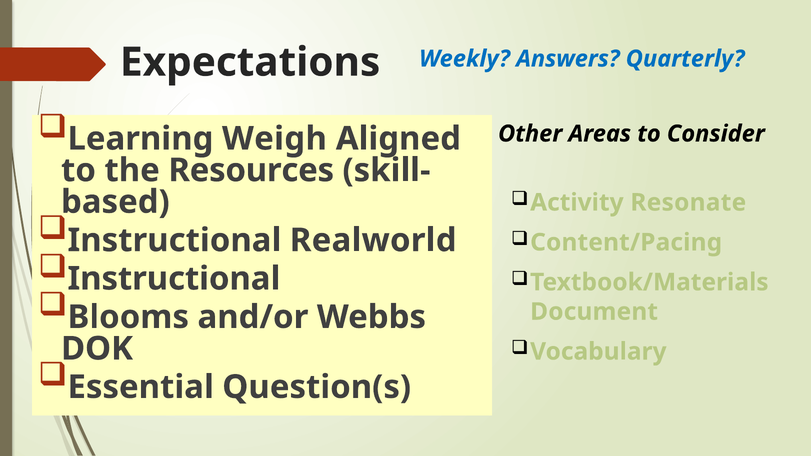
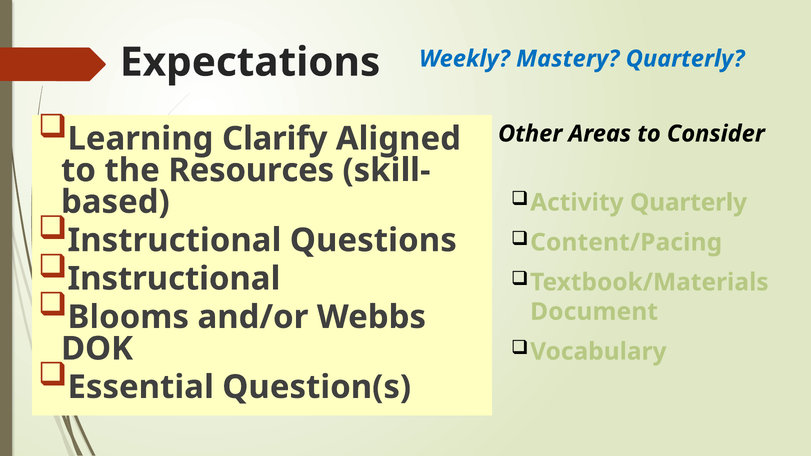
Answers: Answers -> Mastery
Weigh: Weigh -> Clarify
Activity Resonate: Resonate -> Quarterly
Realworld: Realworld -> Questions
